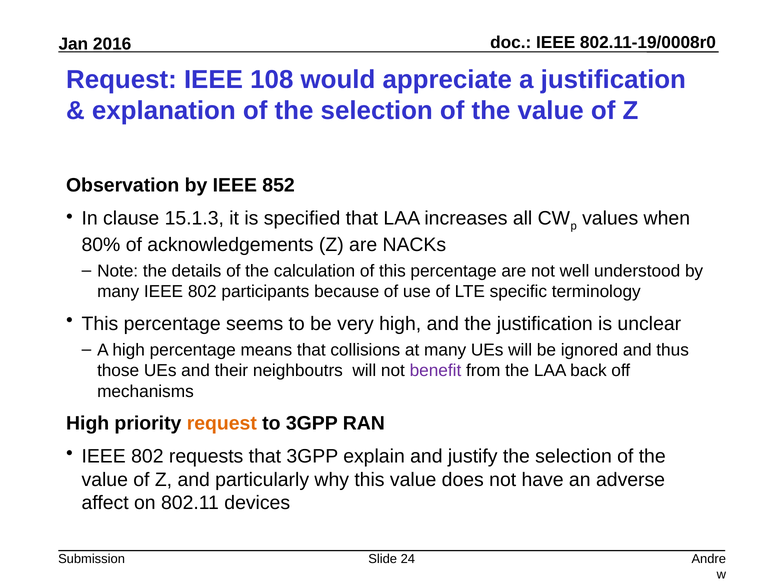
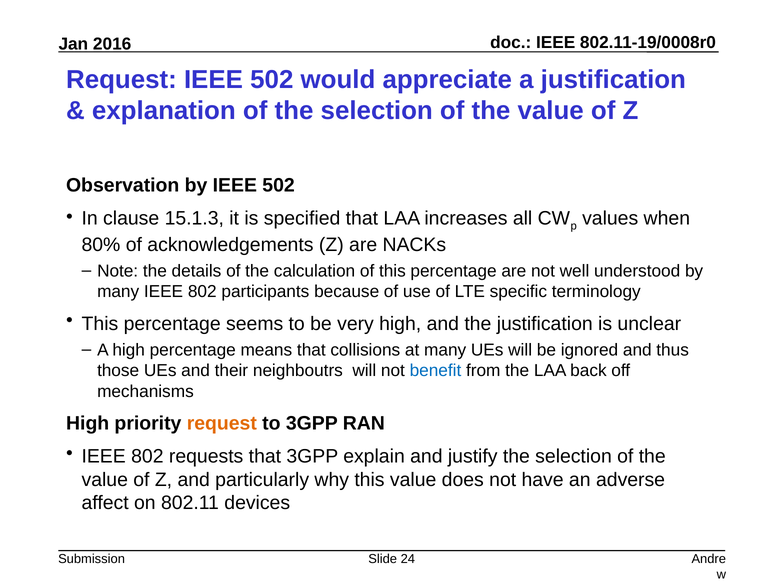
Request IEEE 108: 108 -> 502
by IEEE 852: 852 -> 502
benefit colour: purple -> blue
